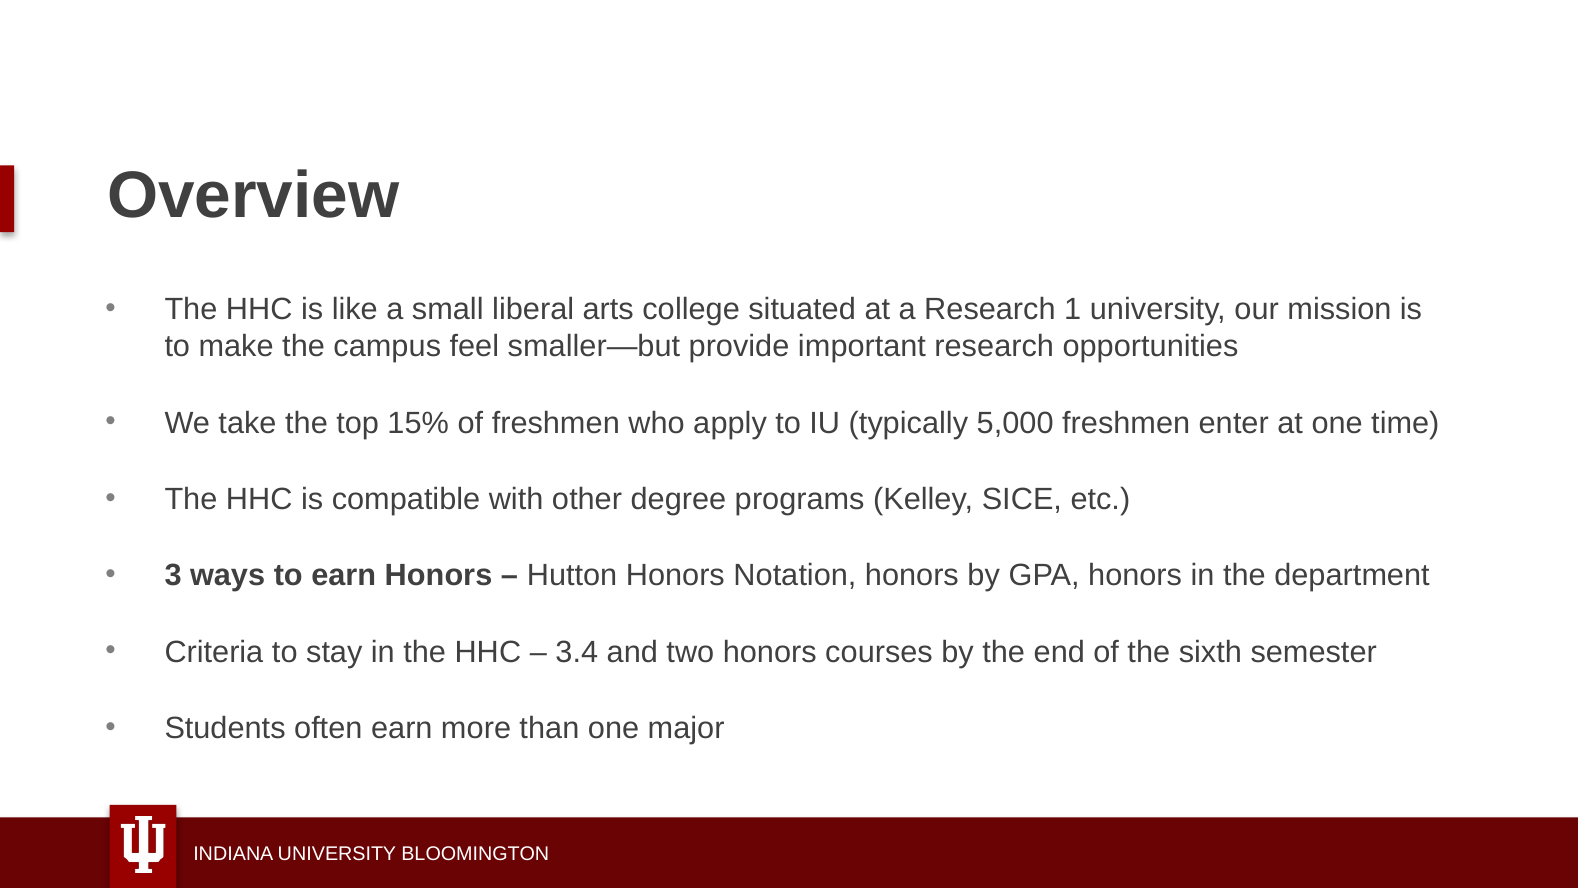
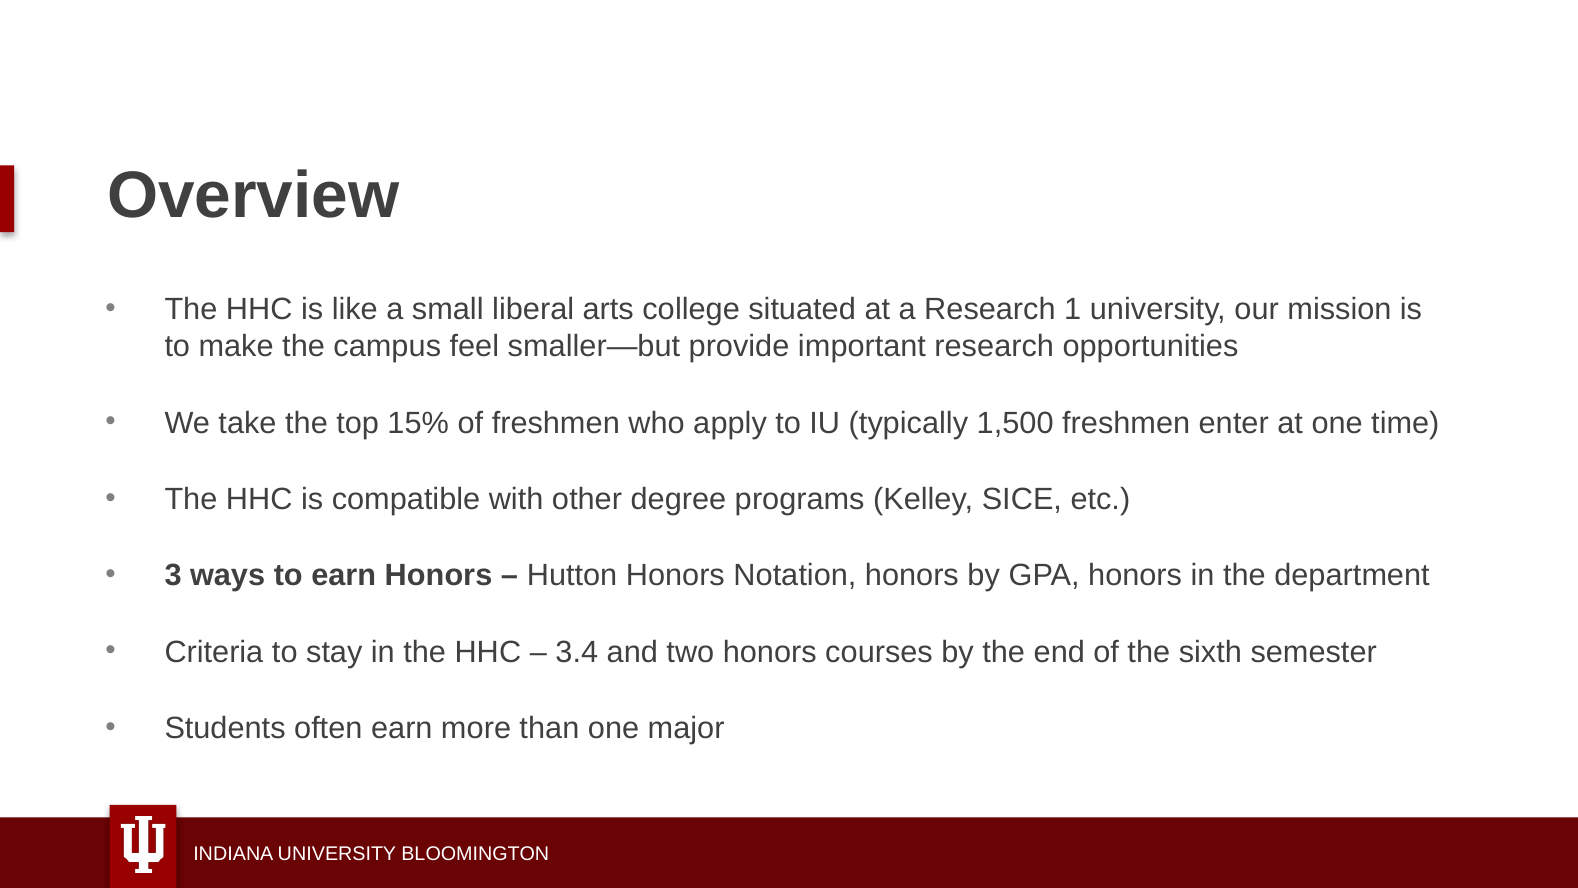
5,000: 5,000 -> 1,500
